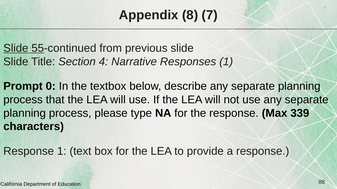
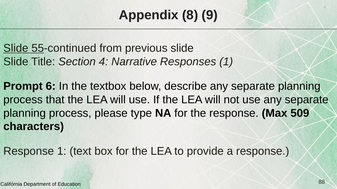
7: 7 -> 9
0: 0 -> 6
339: 339 -> 509
